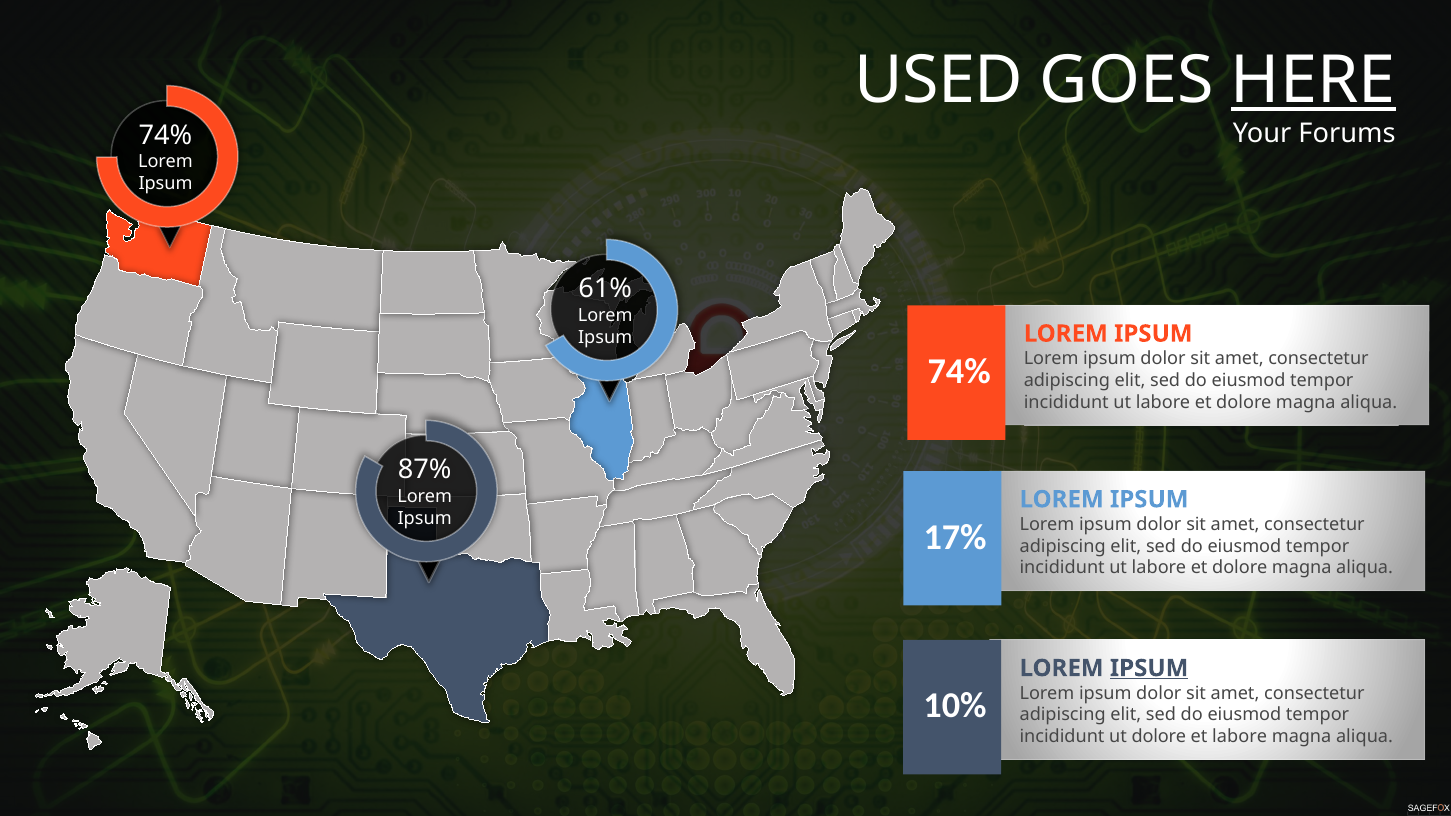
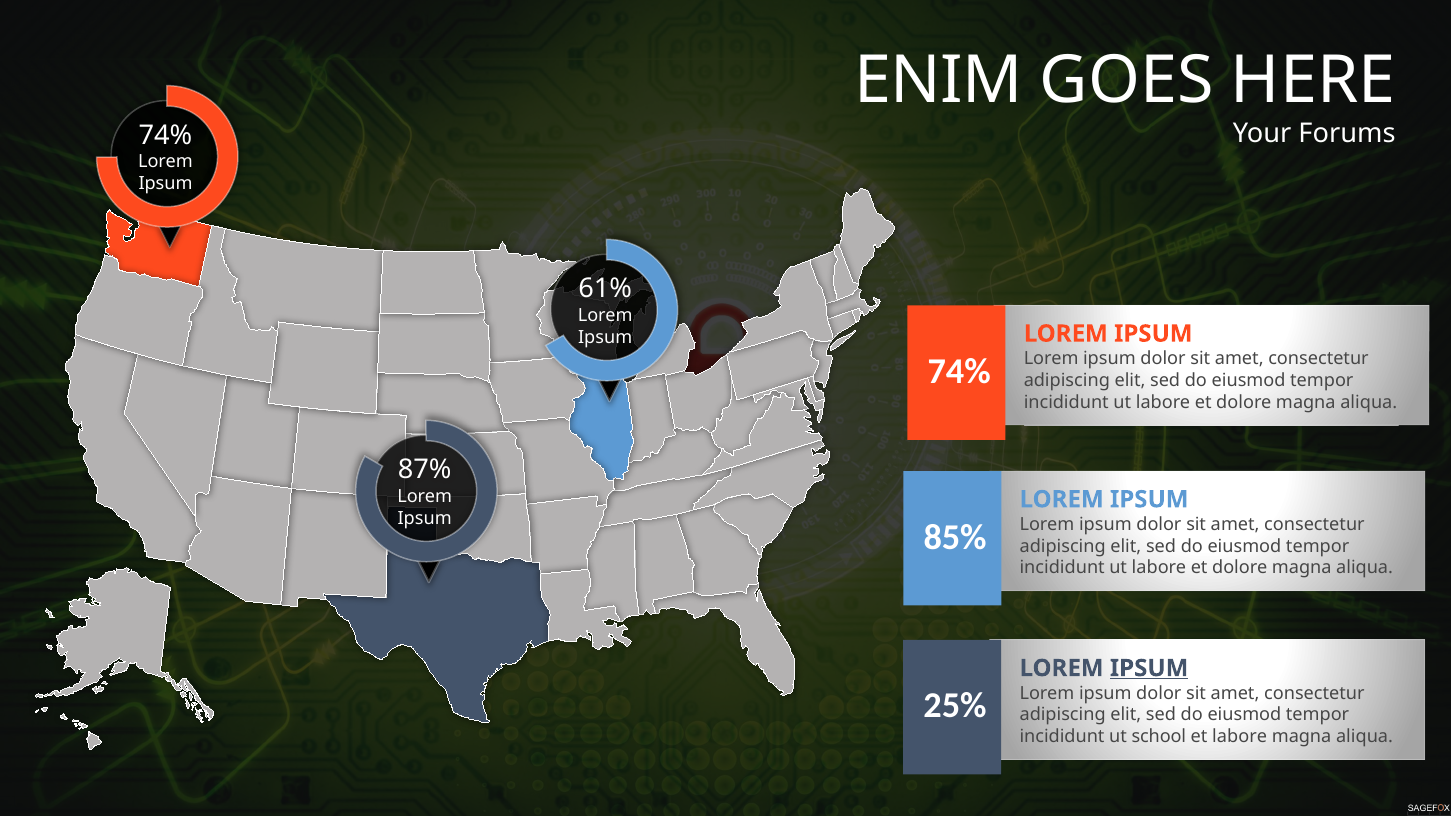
USED: USED -> ENIM
HERE underline: present -> none
17%: 17% -> 85%
10%: 10% -> 25%
ut dolore: dolore -> school
